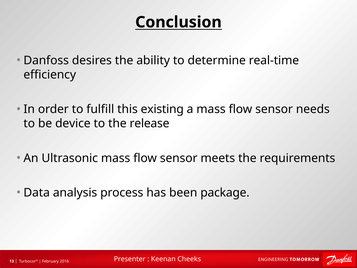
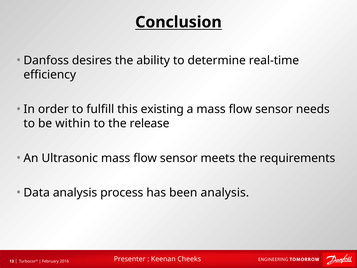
device: device -> within
been package: package -> analysis
